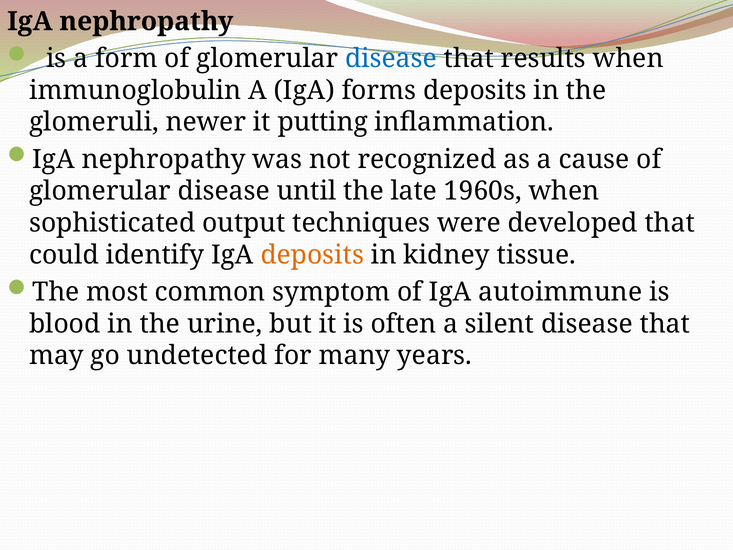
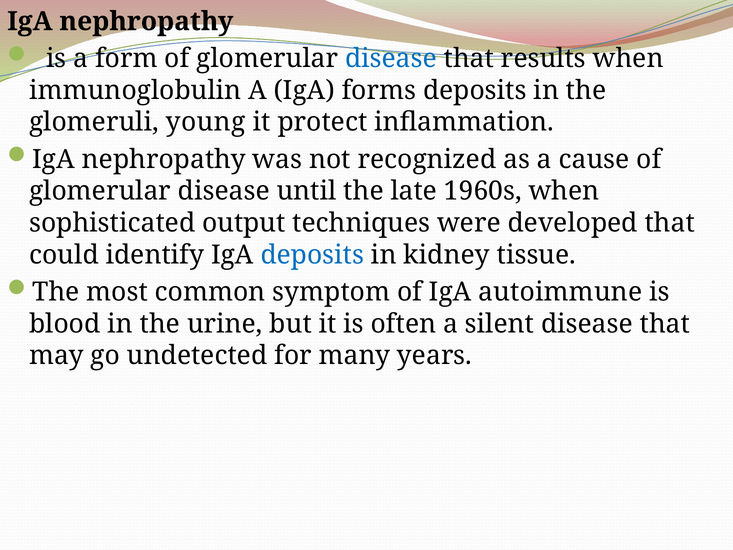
newer: newer -> young
putting: putting -> protect
deposits at (312, 255) colour: orange -> blue
